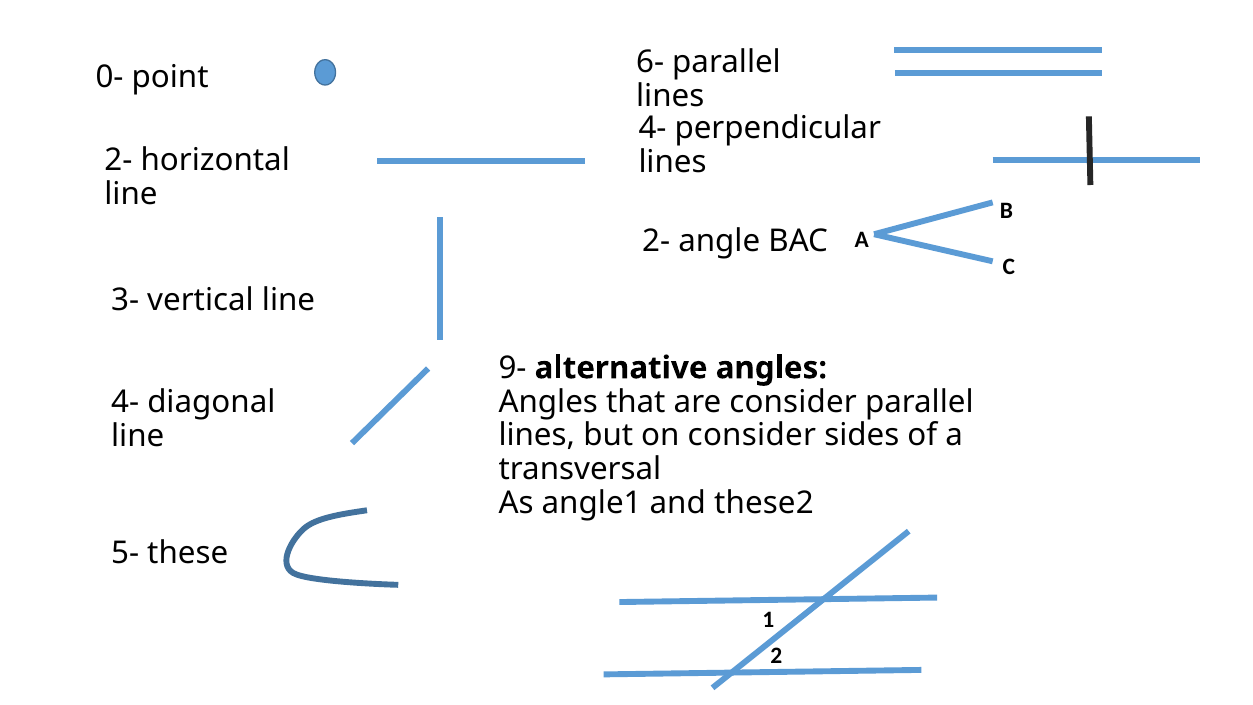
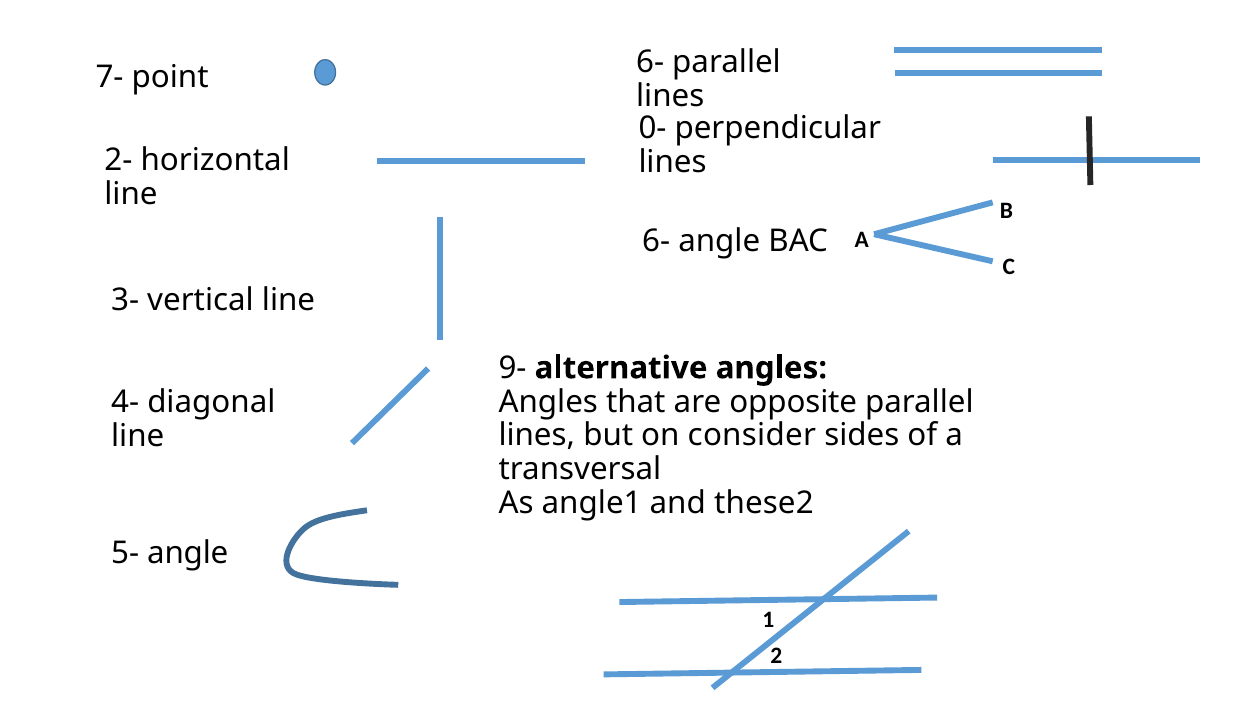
0-: 0- -> 7-
4- at (652, 128): 4- -> 0-
2- at (656, 242): 2- -> 6-
are consider: consider -> opposite
5- these: these -> angle
